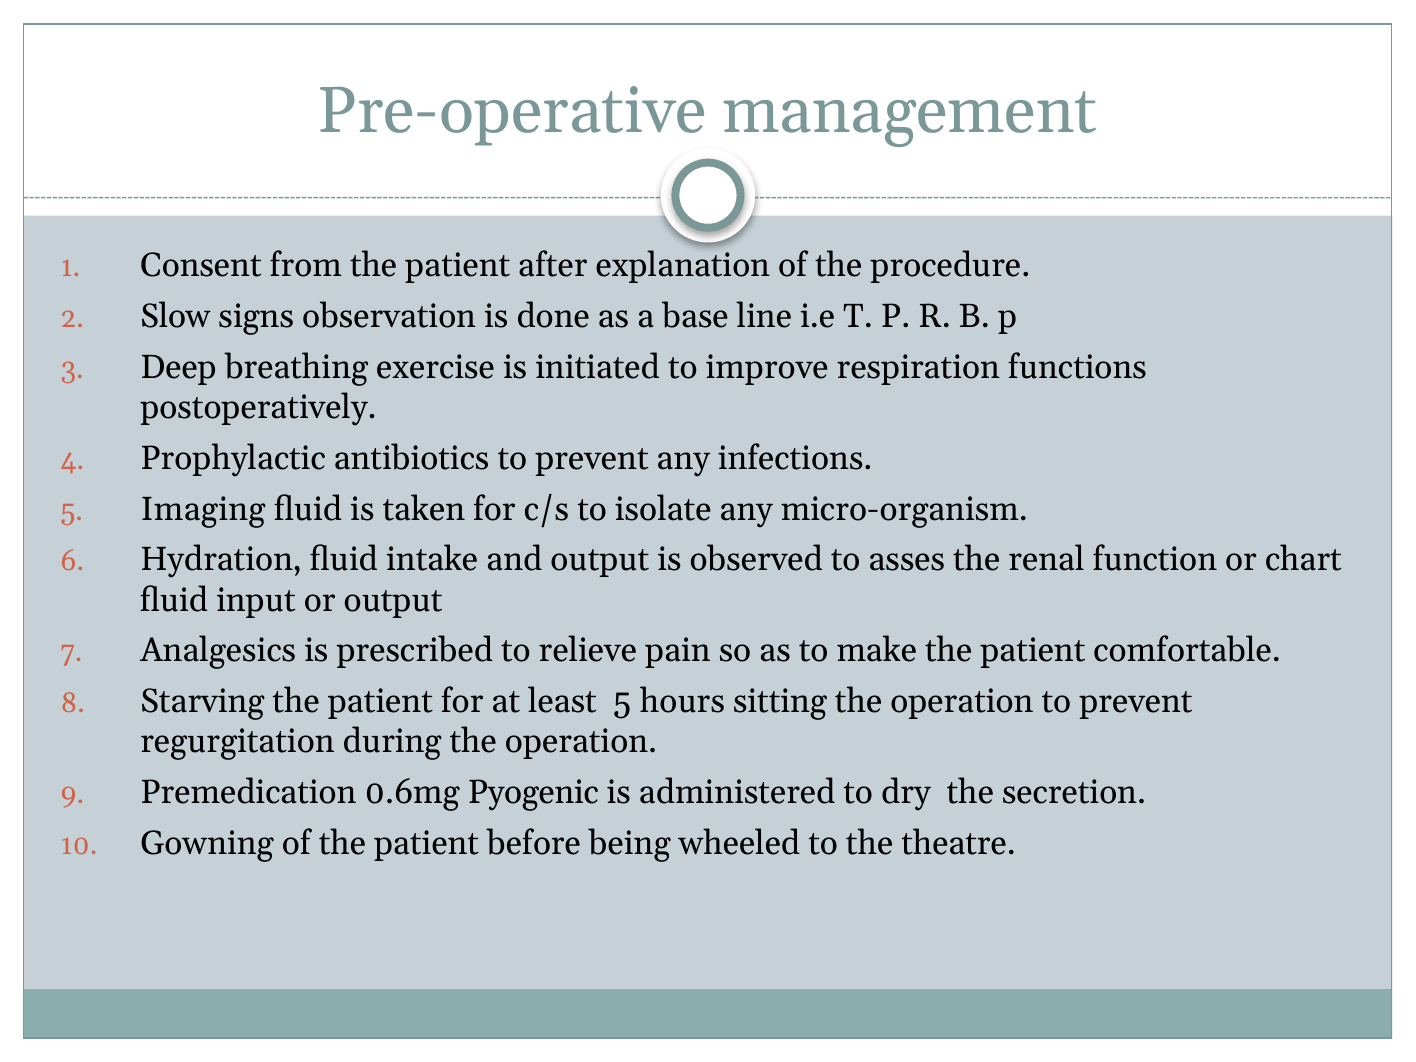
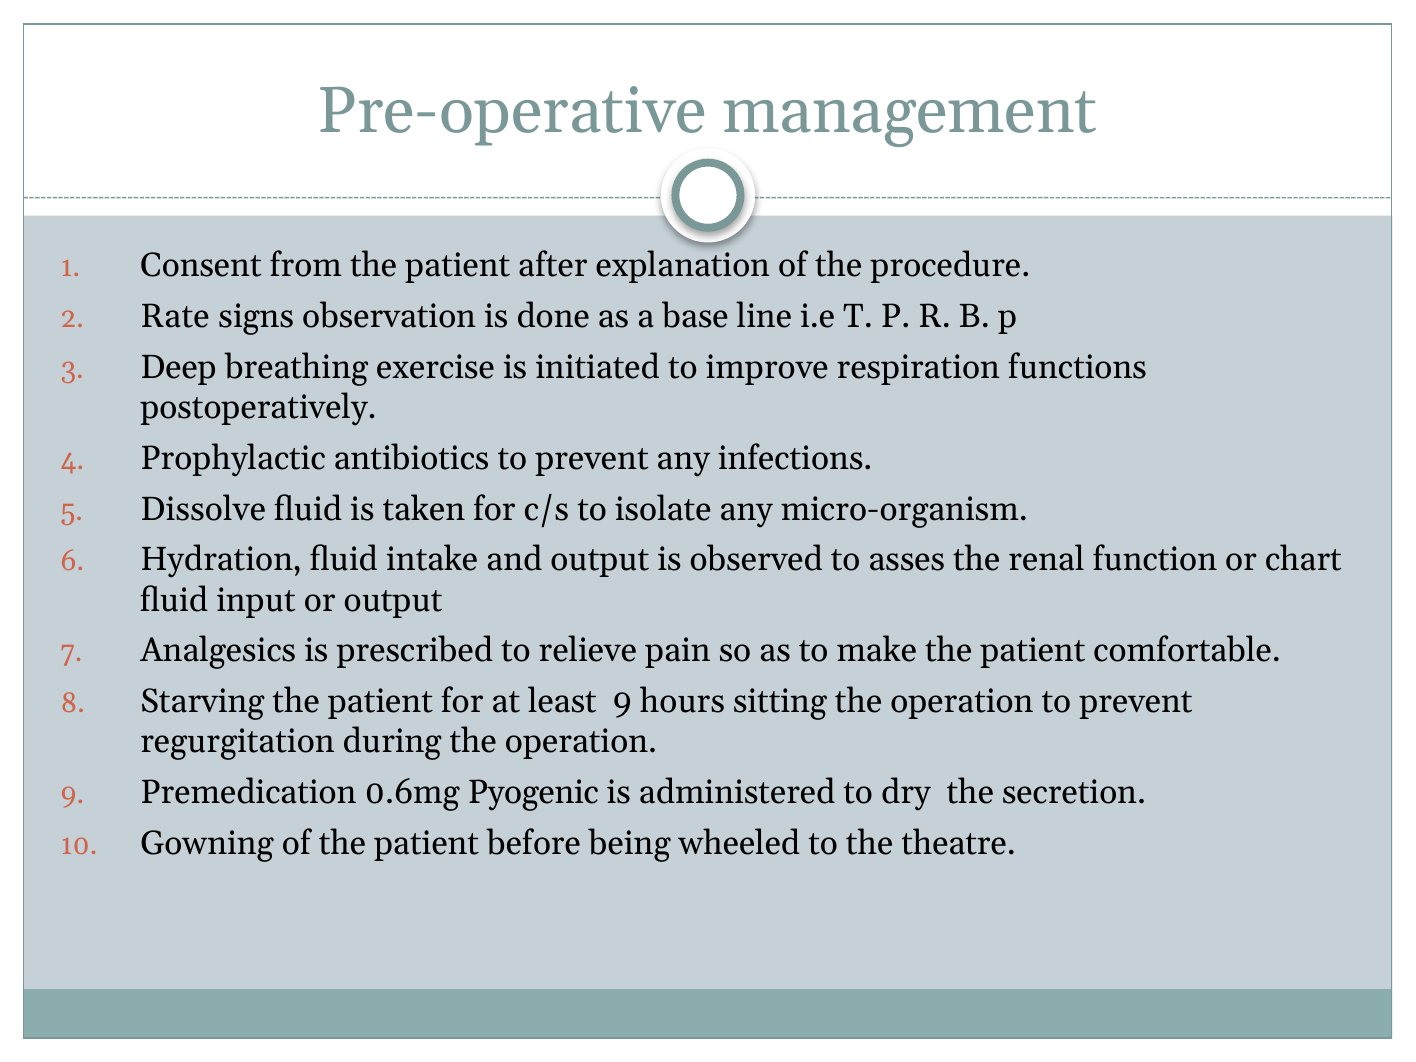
Slow: Slow -> Rate
Imaging: Imaging -> Dissolve
least 5: 5 -> 9
